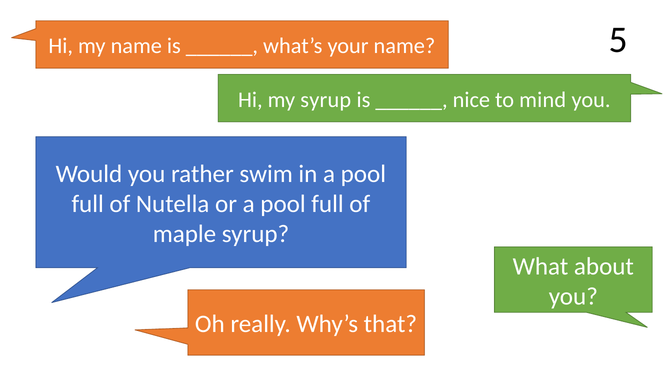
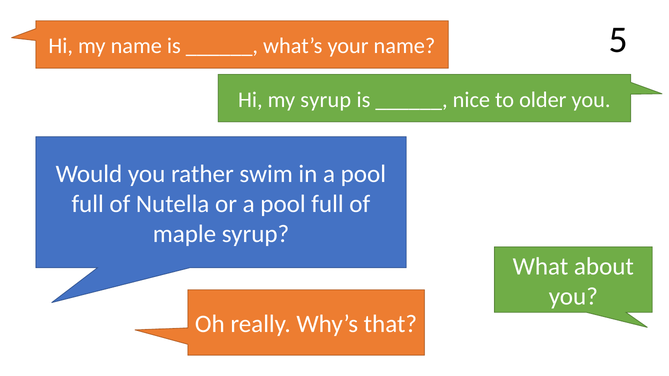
mind: mind -> older
